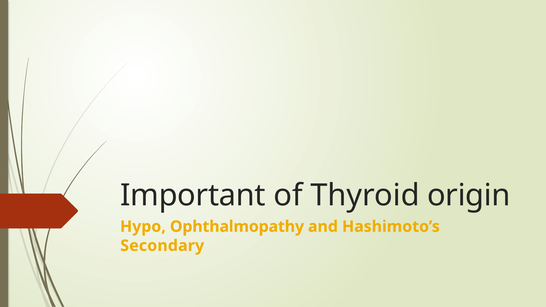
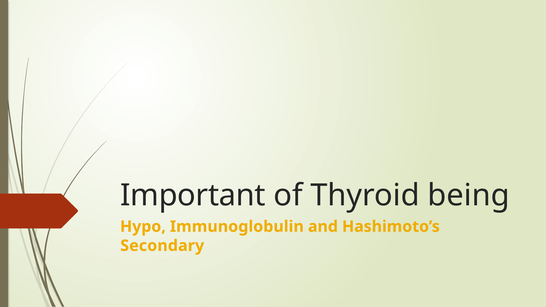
origin: origin -> being
Ophthalmopathy: Ophthalmopathy -> Immunoglobulin
